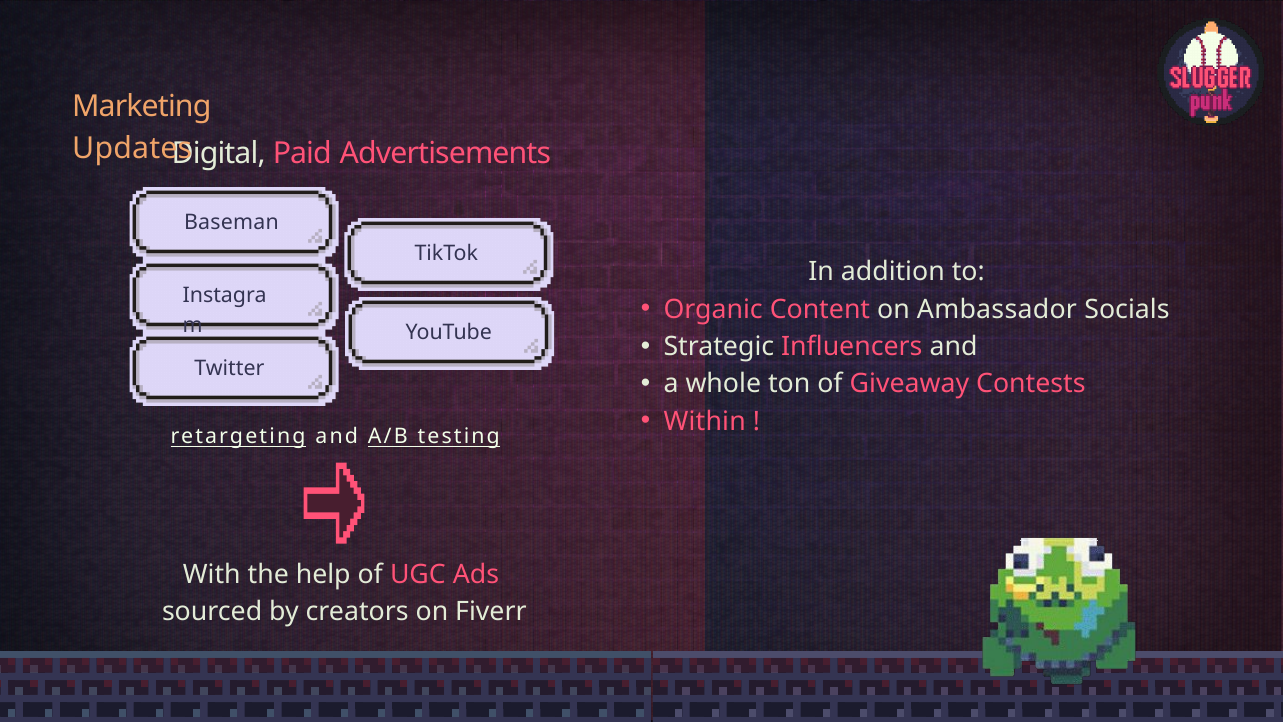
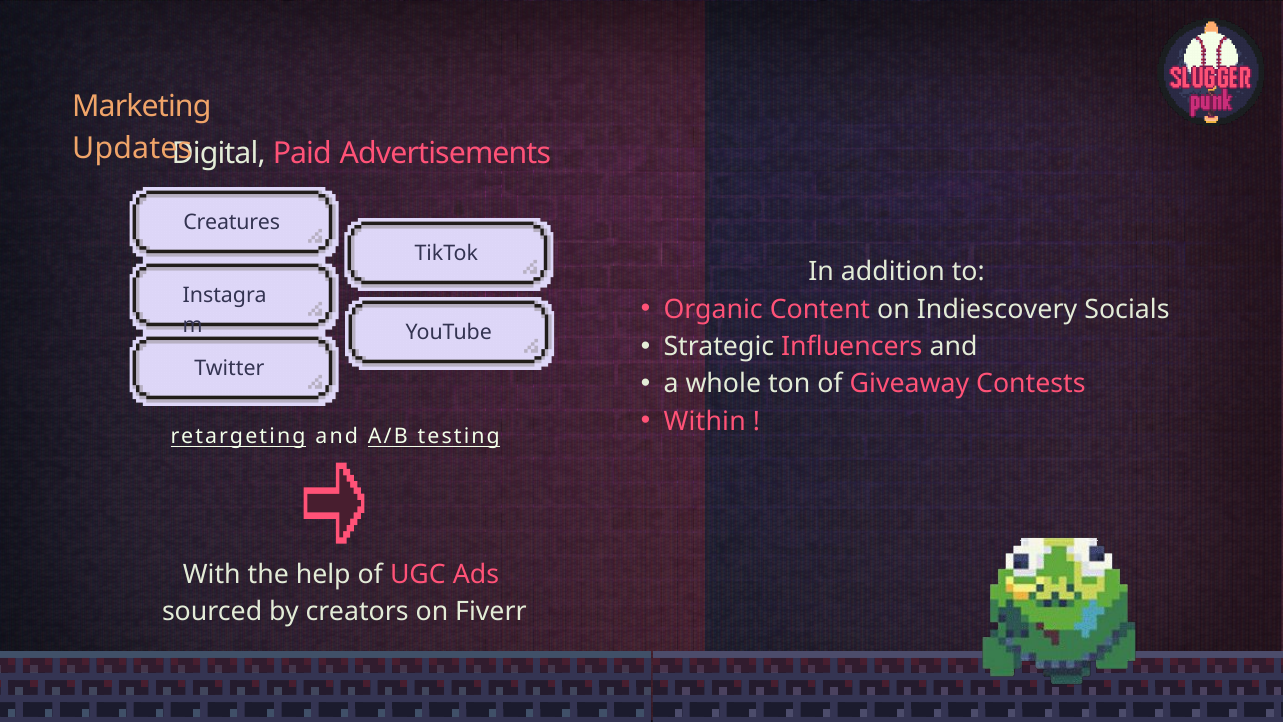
Baseman: Baseman -> Creatures
Ambassador: Ambassador -> Indiescovery
